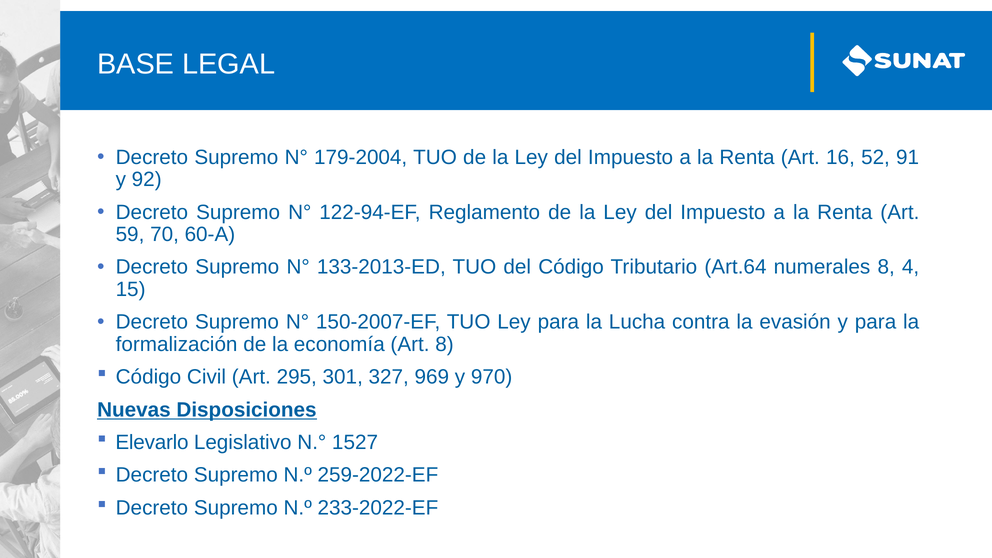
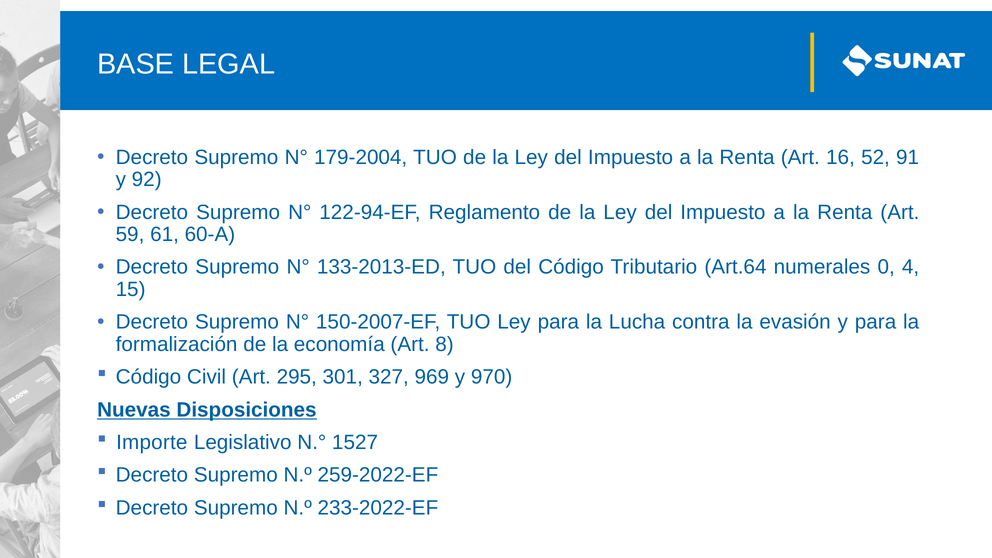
70: 70 -> 61
numerales 8: 8 -> 0
Elevarlo: Elevarlo -> Importe
